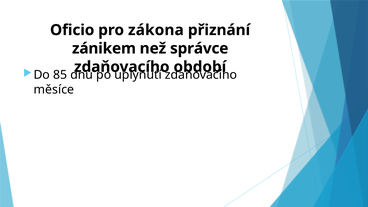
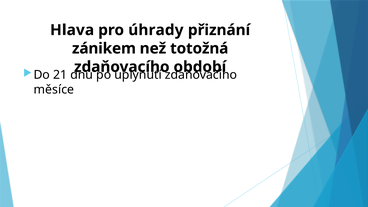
Oficio: Oficio -> Hlava
zákona: zákona -> úhrady
správce: správce -> totožná
85: 85 -> 21
